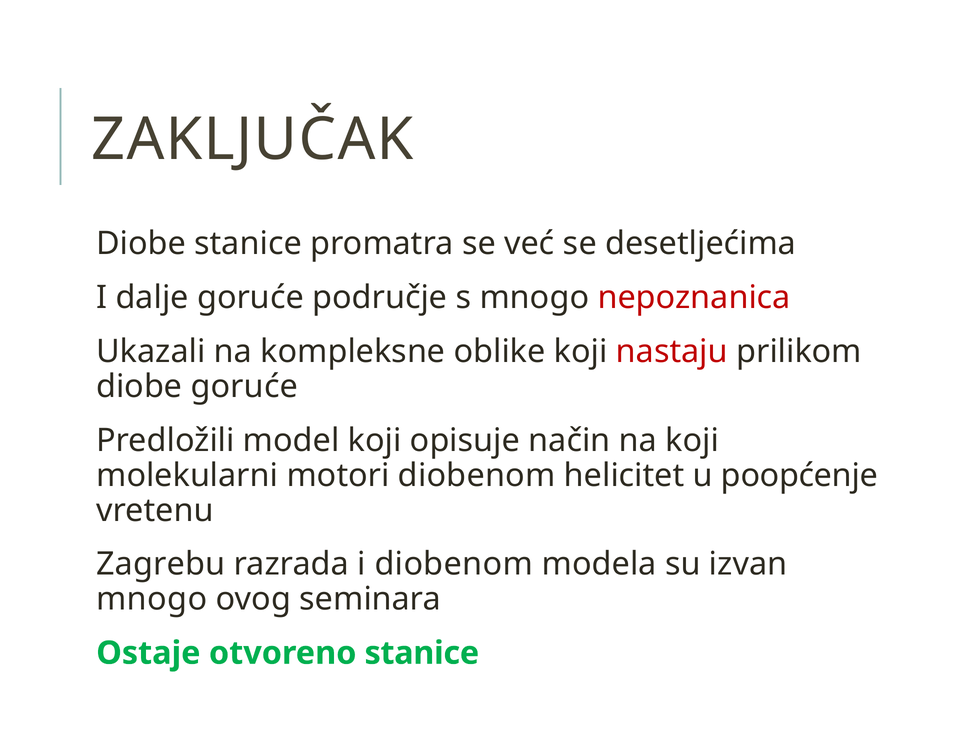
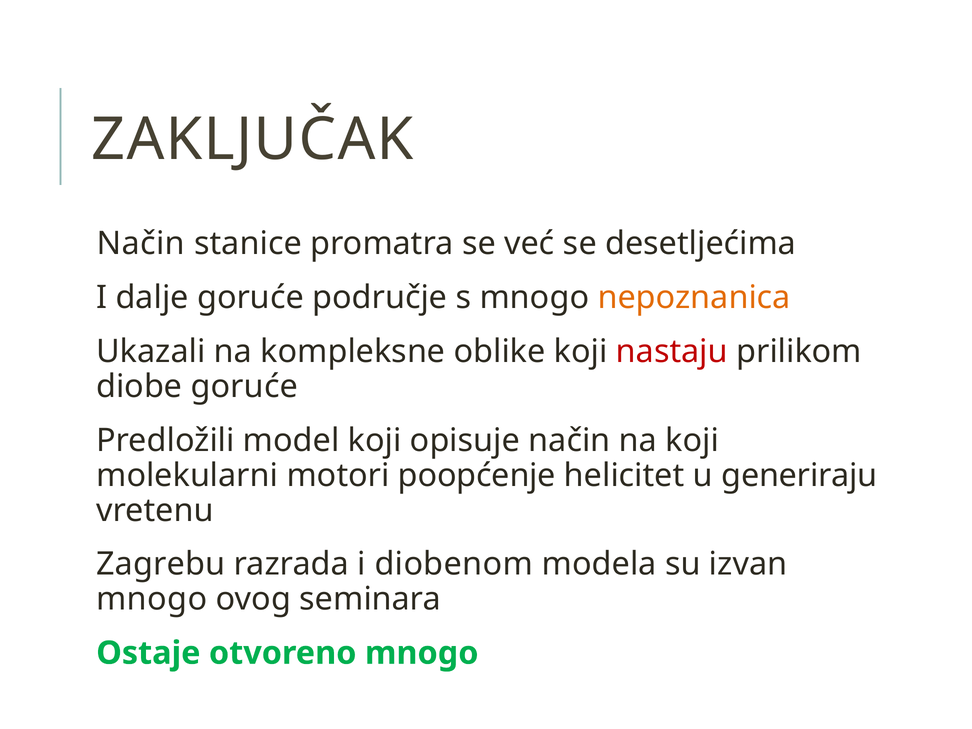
Diobe at (141, 244): Diobe -> Način
nepoznanica colour: red -> orange
motori diobenom: diobenom -> poopćenje
poopćenje: poopćenje -> generiraju
otvoreno stanice: stanice -> mnogo
